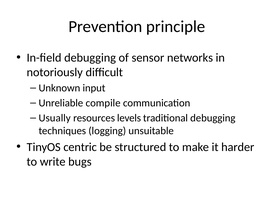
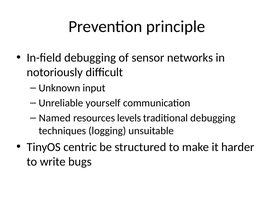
compile: compile -> yourself
Usually: Usually -> Named
